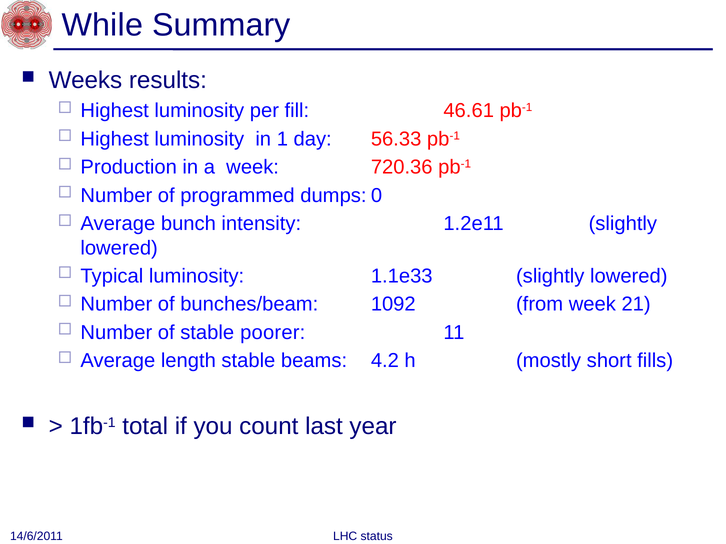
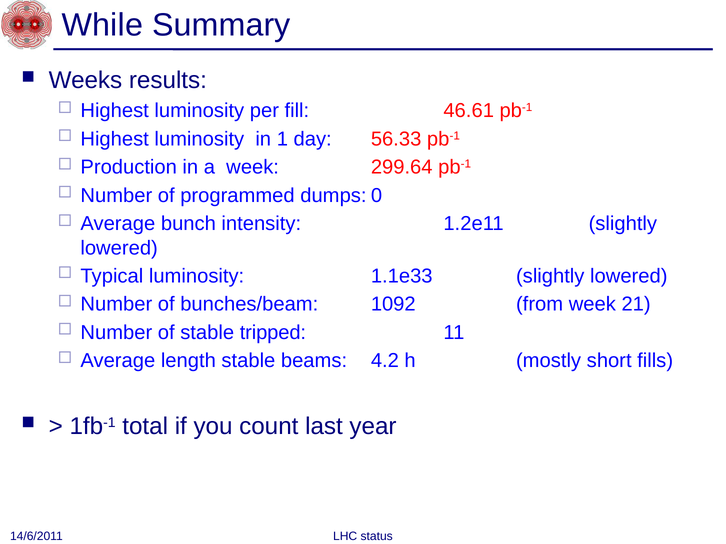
720.36: 720.36 -> 299.64
poorer: poorer -> tripped
